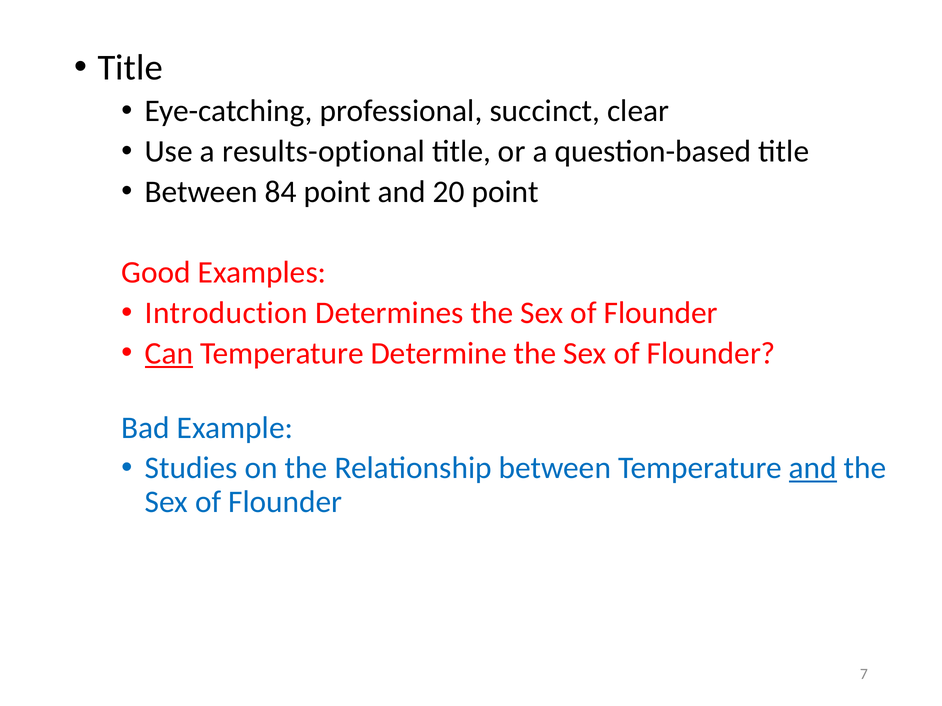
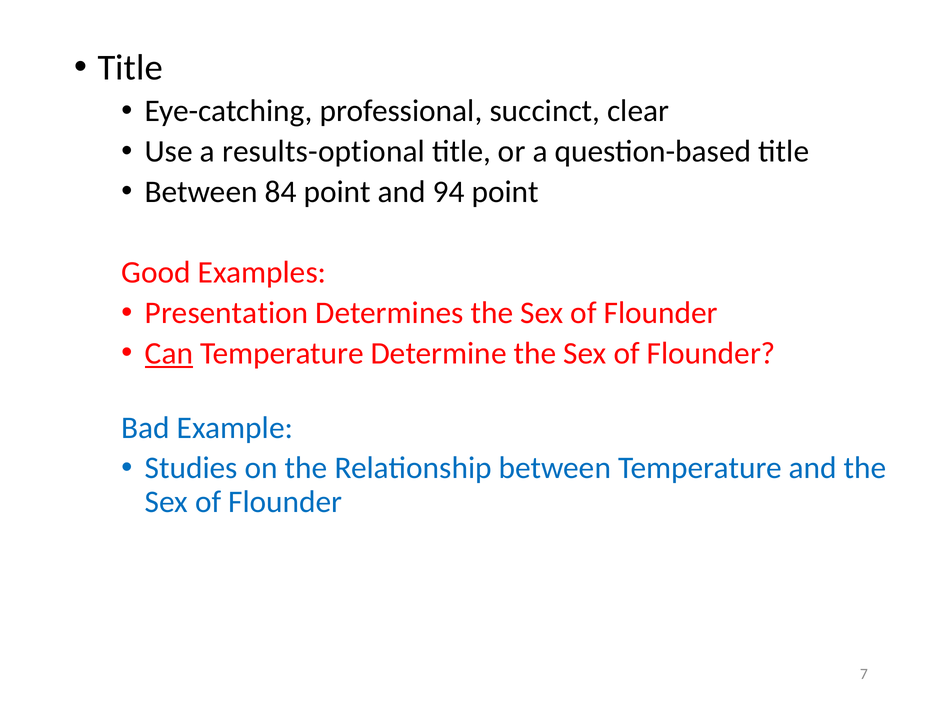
20: 20 -> 94
Introduction: Introduction -> Presentation
and at (813, 468) underline: present -> none
